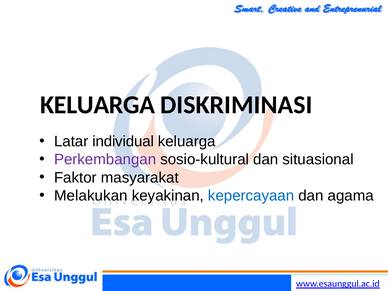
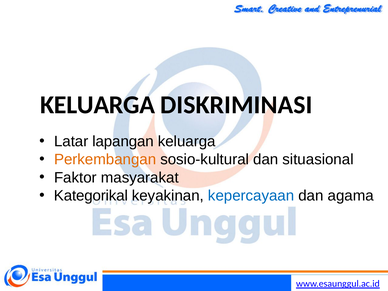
individual: individual -> lapangan
Perkembangan colour: purple -> orange
Melakukan: Melakukan -> Kategorikal
